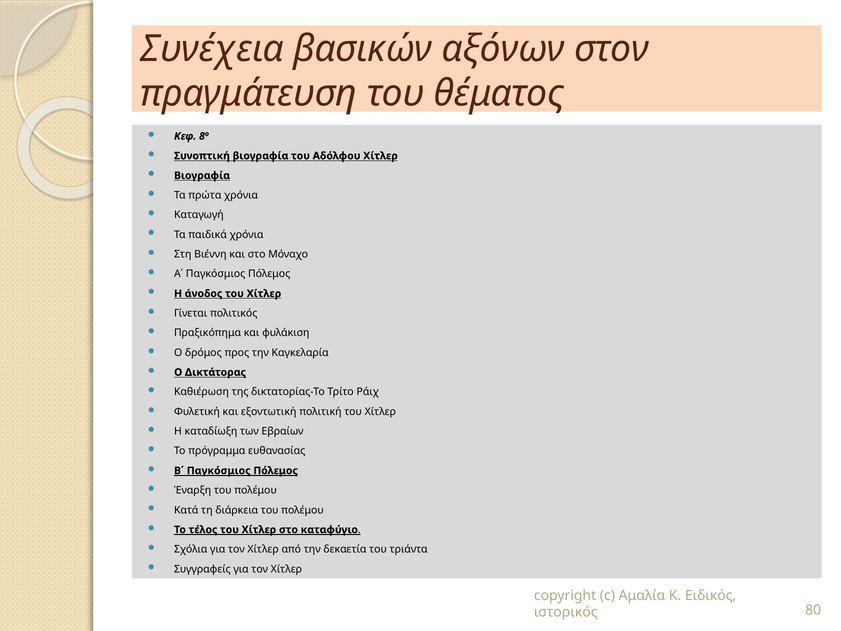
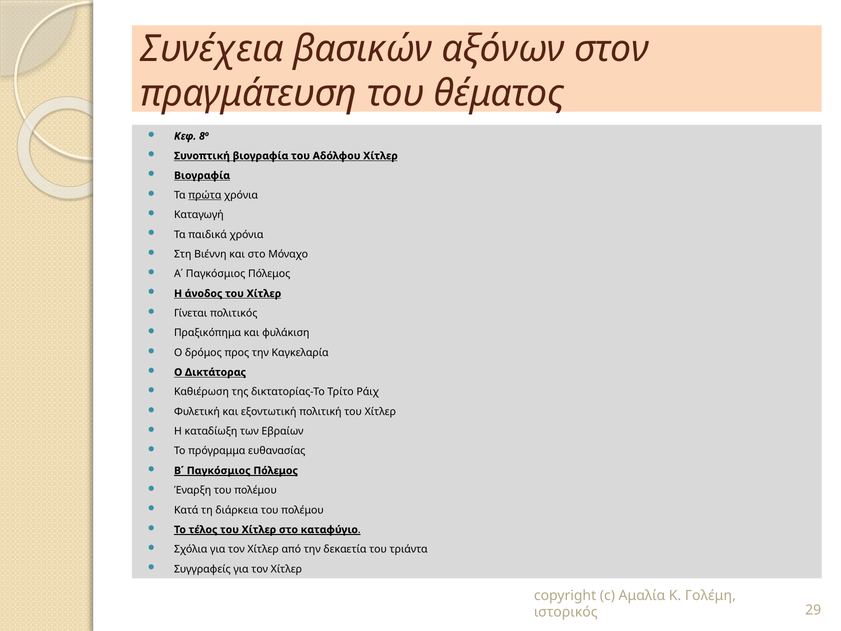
πρώτα underline: none -> present
Ειδικός: Ειδικός -> Γολέμη
80: 80 -> 29
